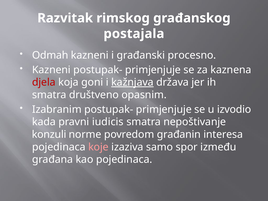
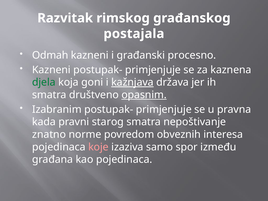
djela colour: red -> green
opasnim underline: none -> present
izvodio: izvodio -> pravna
iudicis: iudicis -> starog
konzuli: konzuli -> znatno
građanin: građanin -> obveznih
